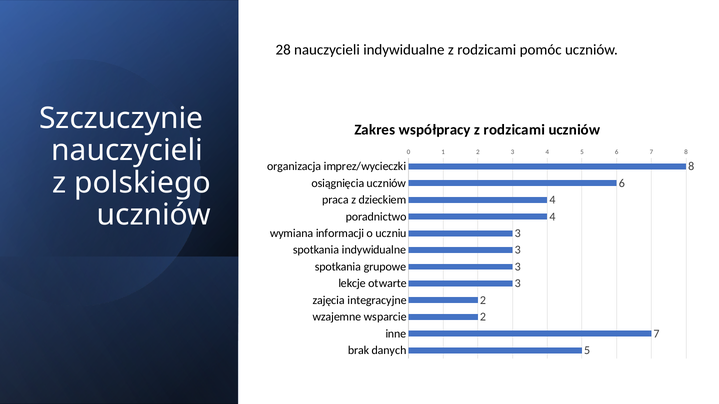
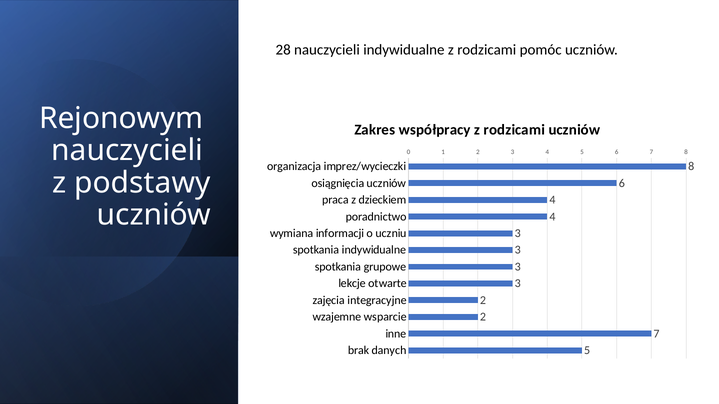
Szczuczynie: Szczuczynie -> Rejonowym
polskiego: polskiego -> podstawy
